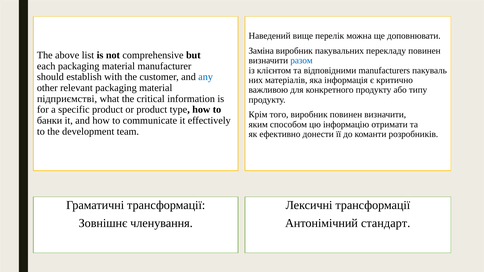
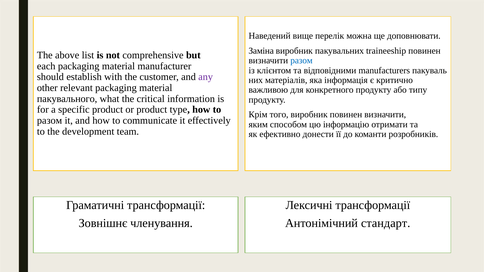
перекладу: перекладу -> traineeship
any colour: blue -> purple
підприємстві: підприємстві -> пакувального
банки at (50, 121): банки -> разом
